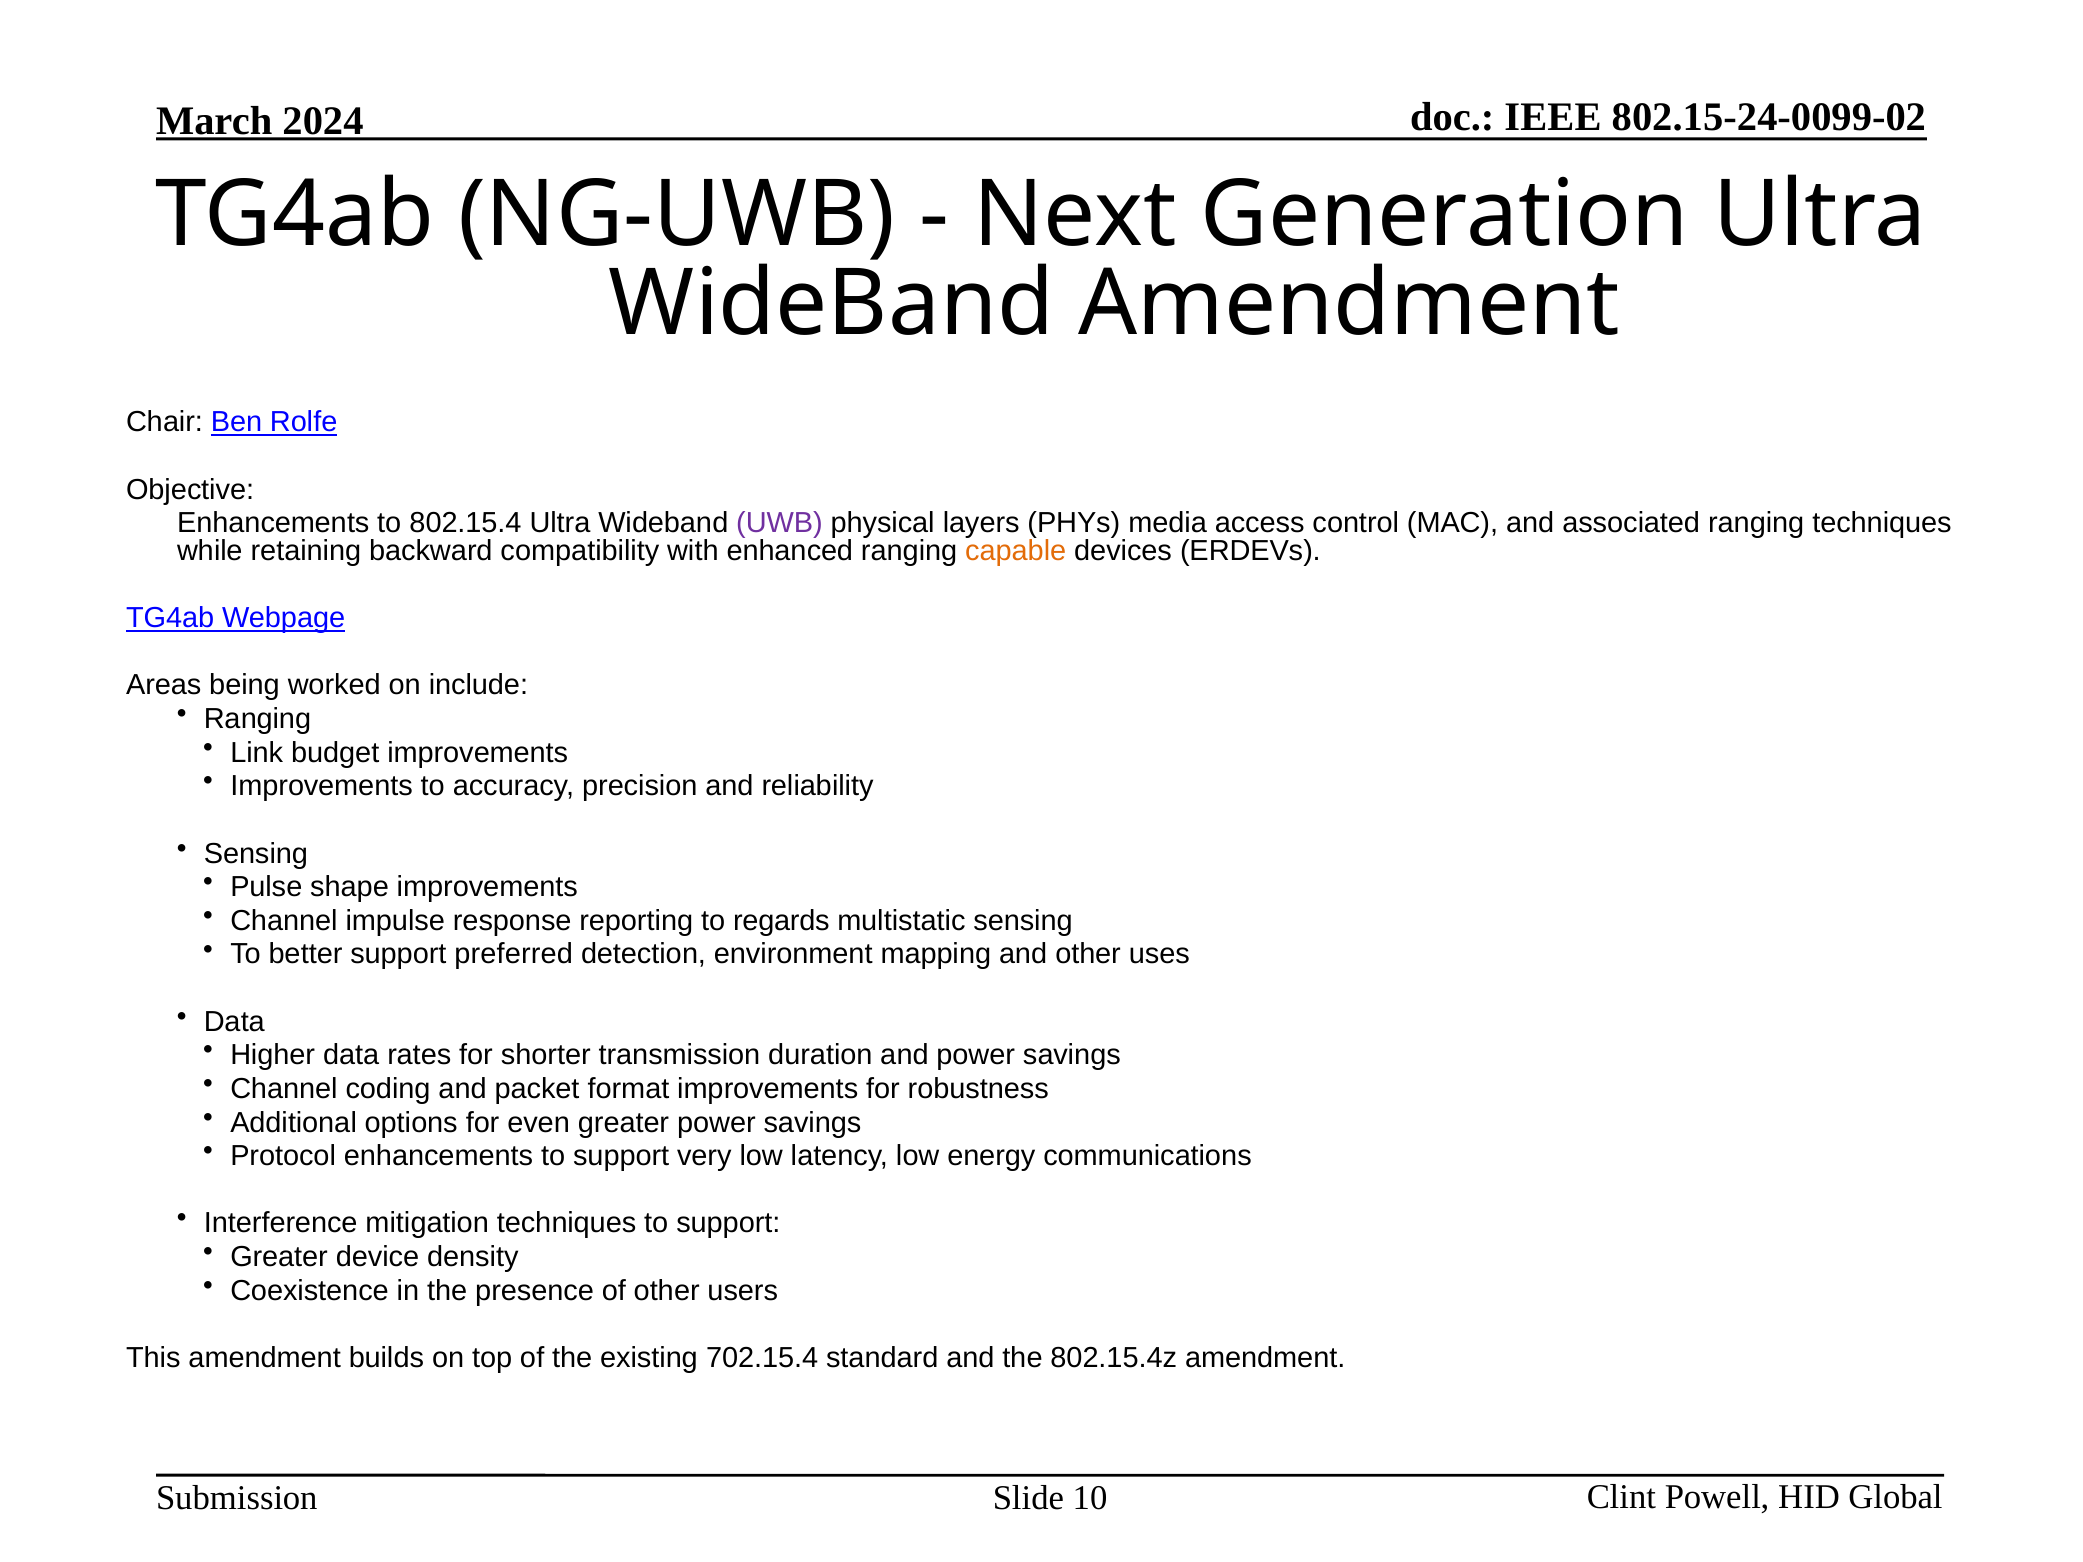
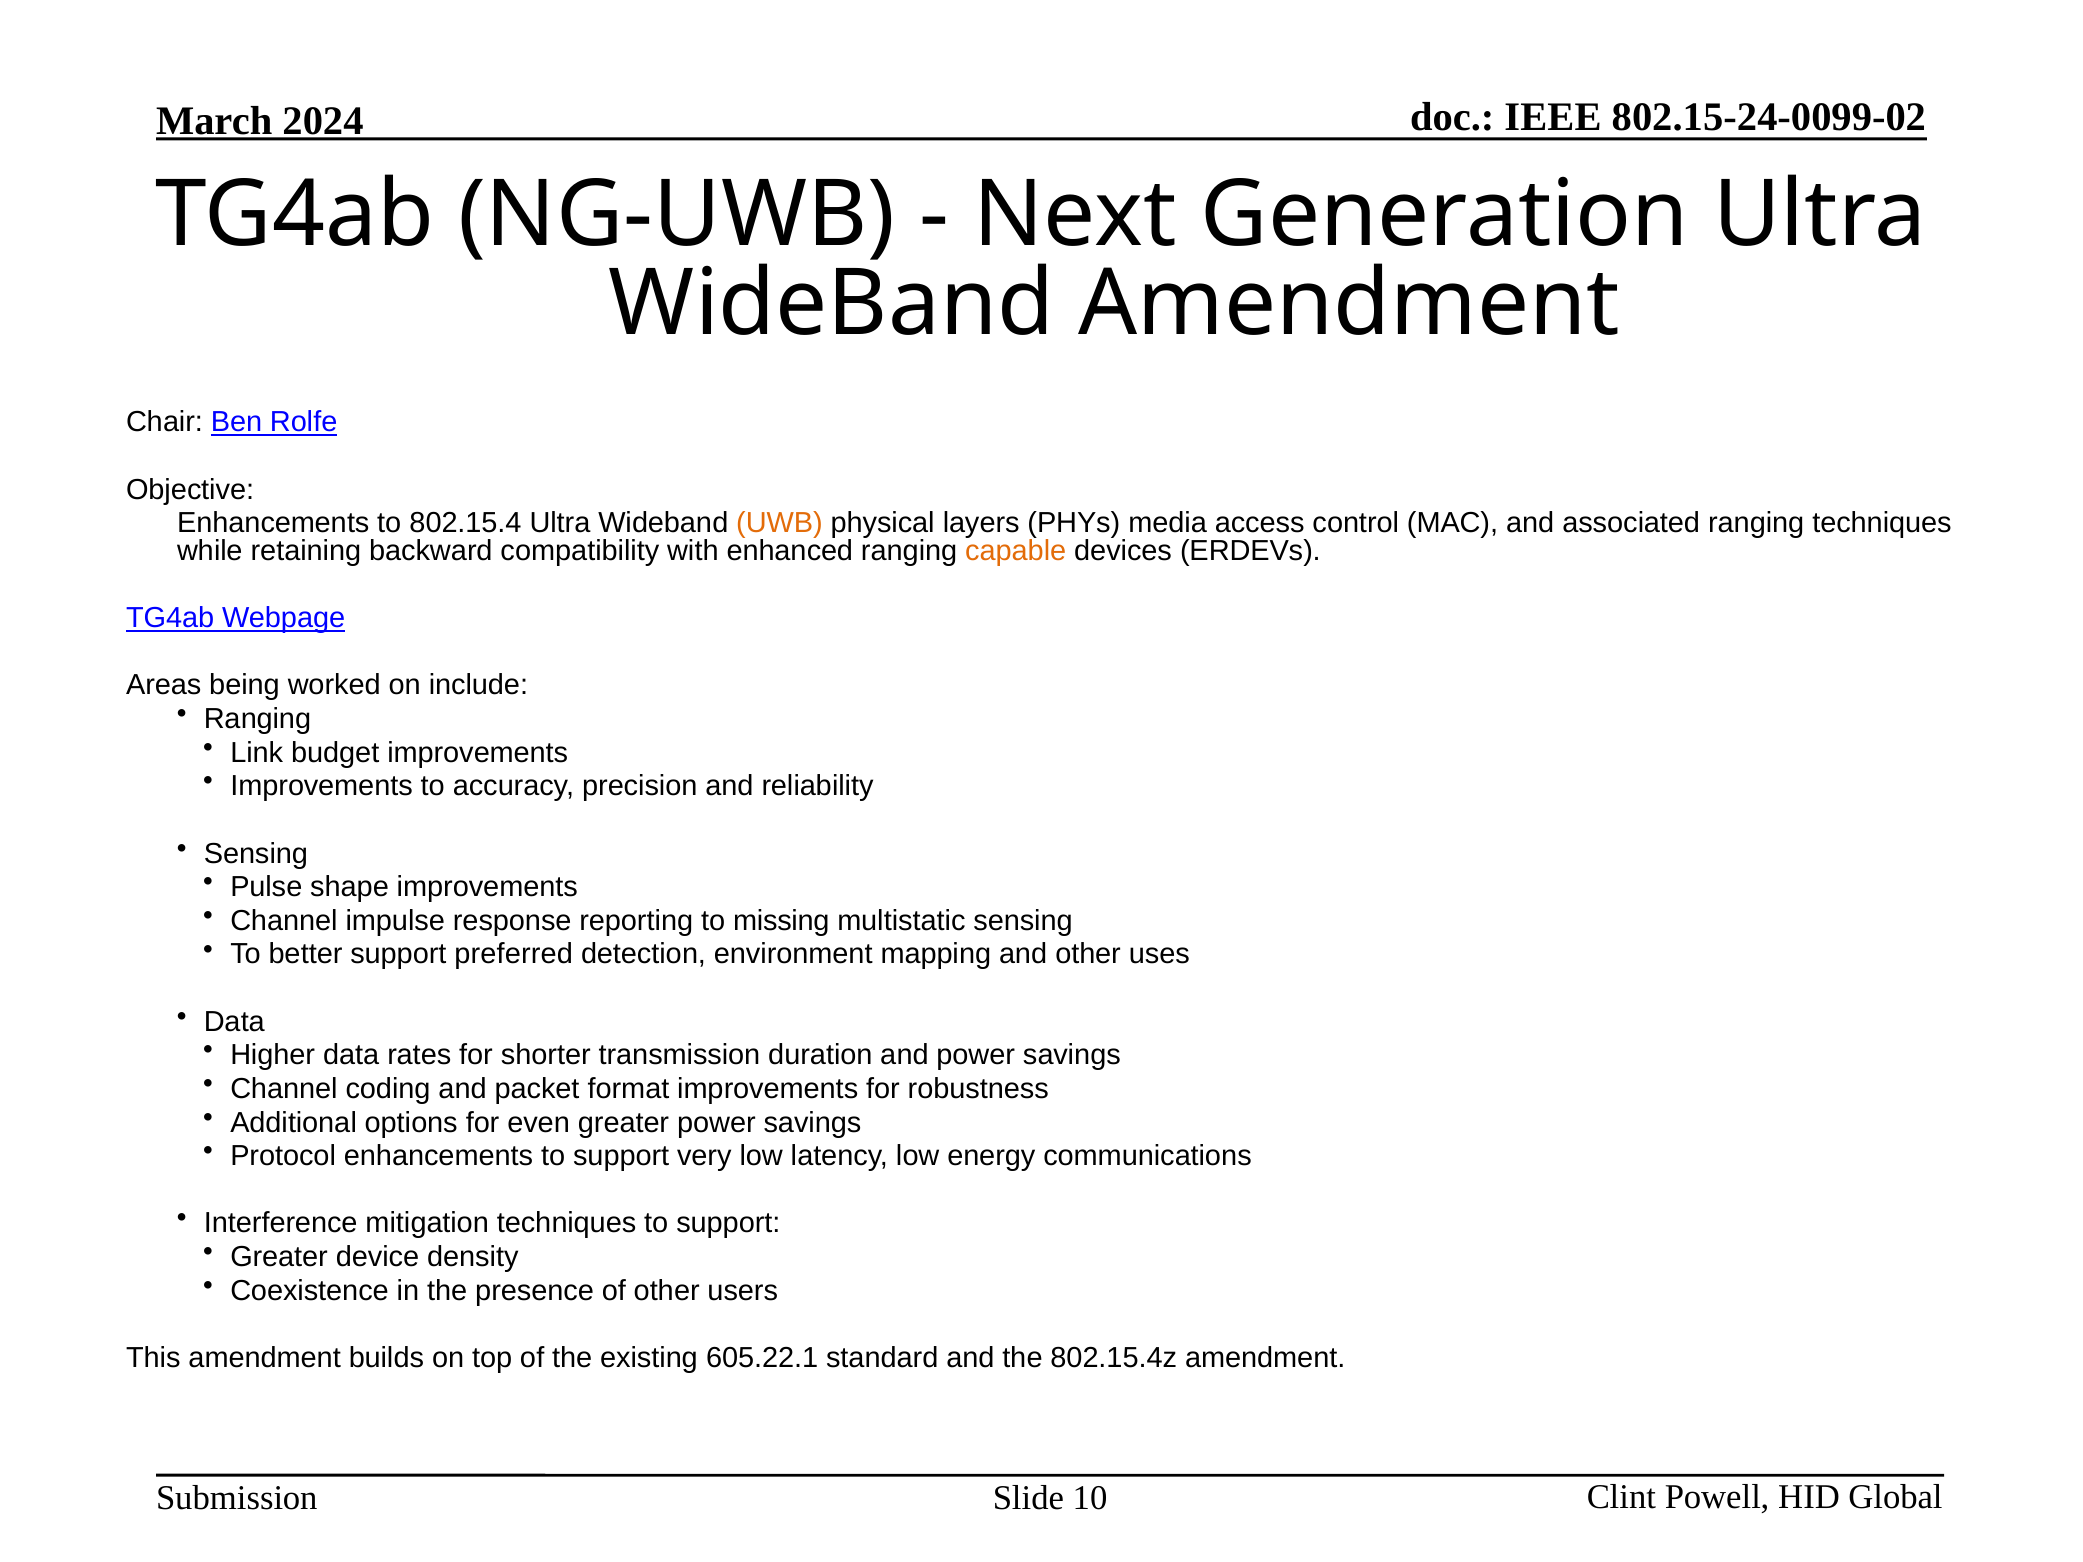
UWB colour: purple -> orange
regards: regards -> missing
702.15.4: 702.15.4 -> 605.22.1
